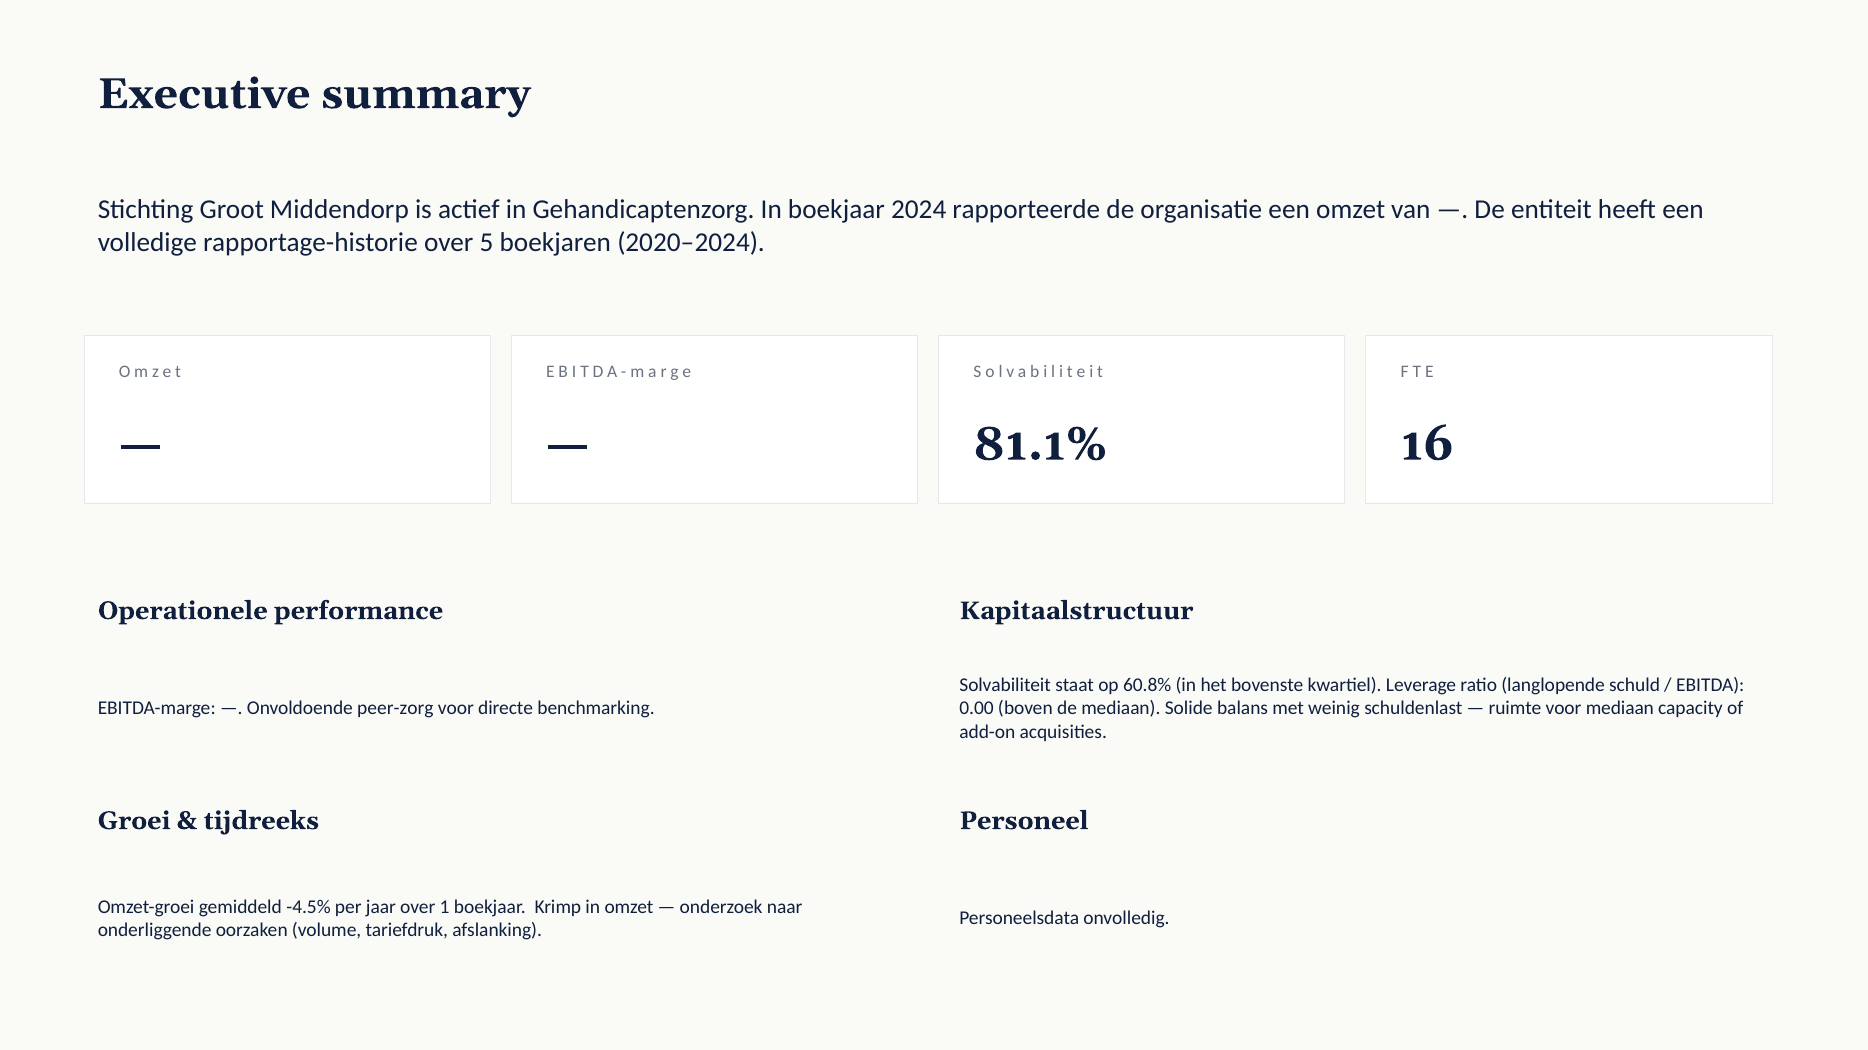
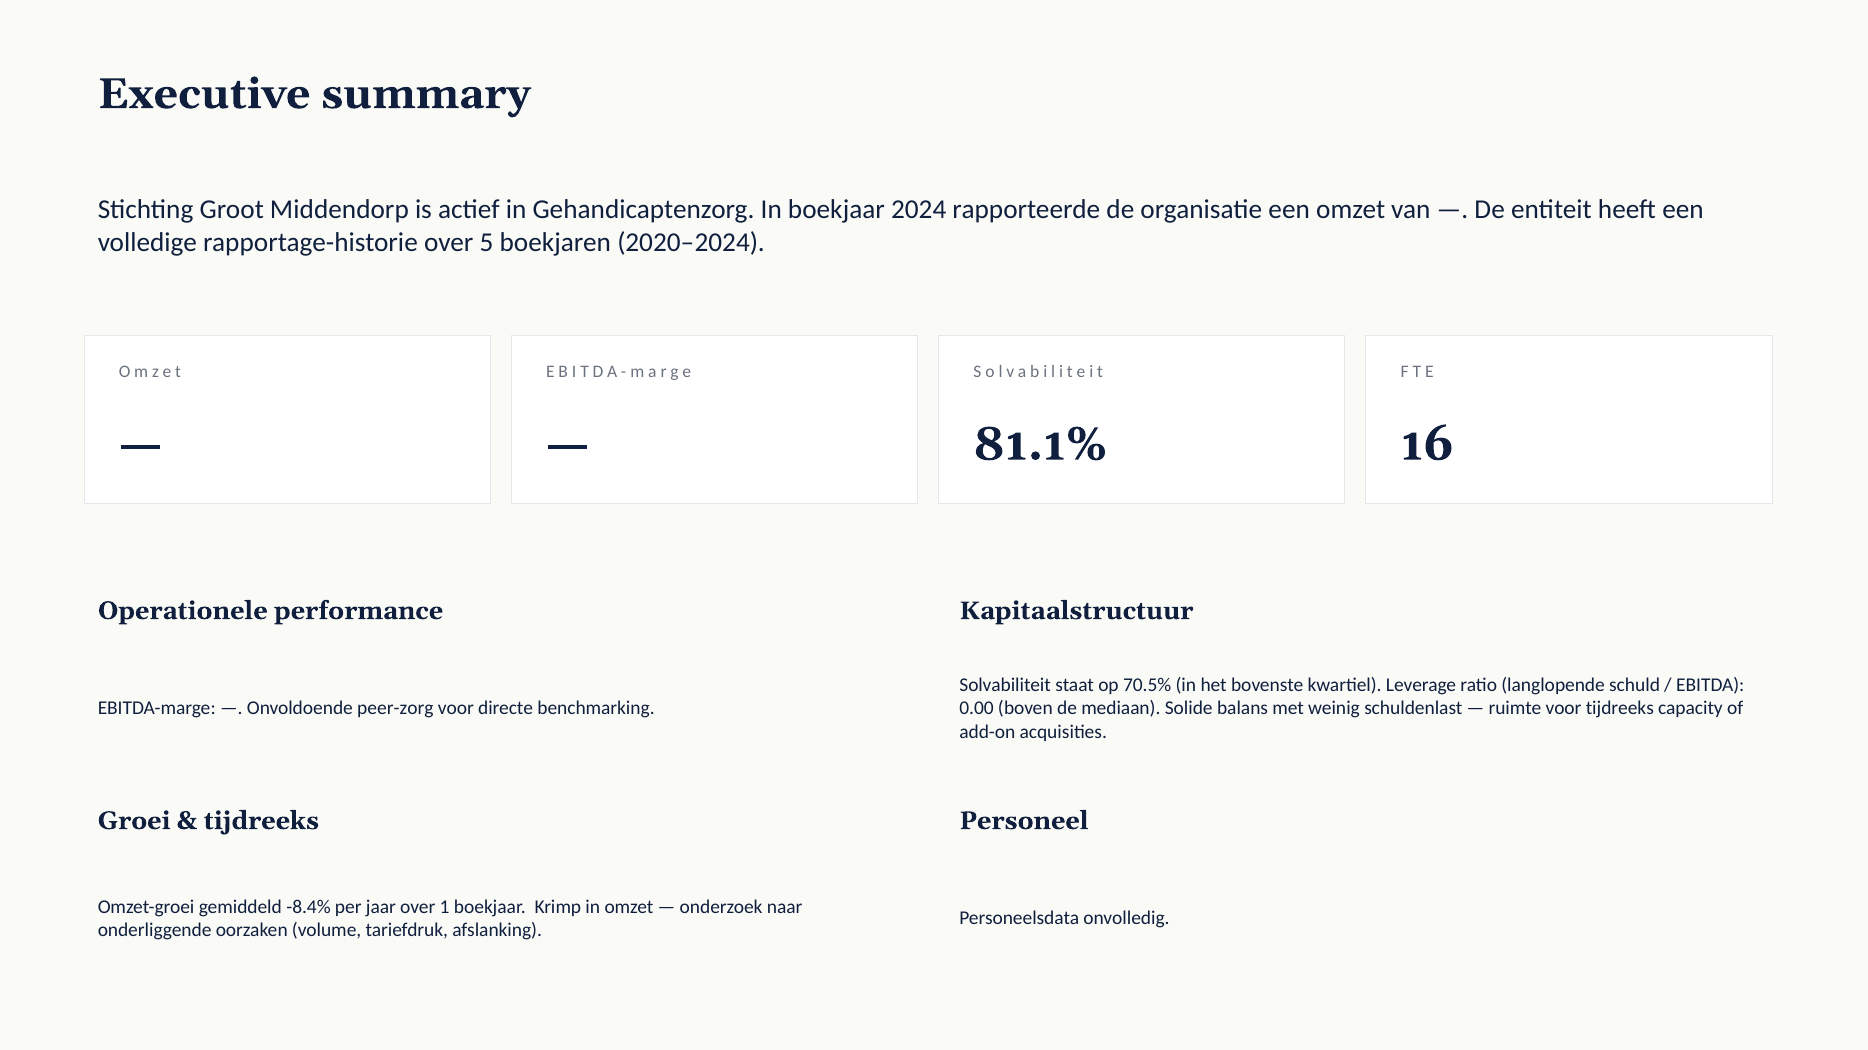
60.8%: 60.8% -> 70.5%
voor mediaan: mediaan -> tijdreeks
-4.5%: -4.5% -> -8.4%
